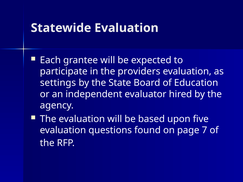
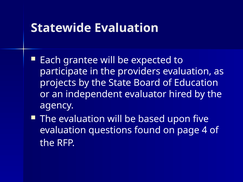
settings: settings -> projects
7: 7 -> 4
